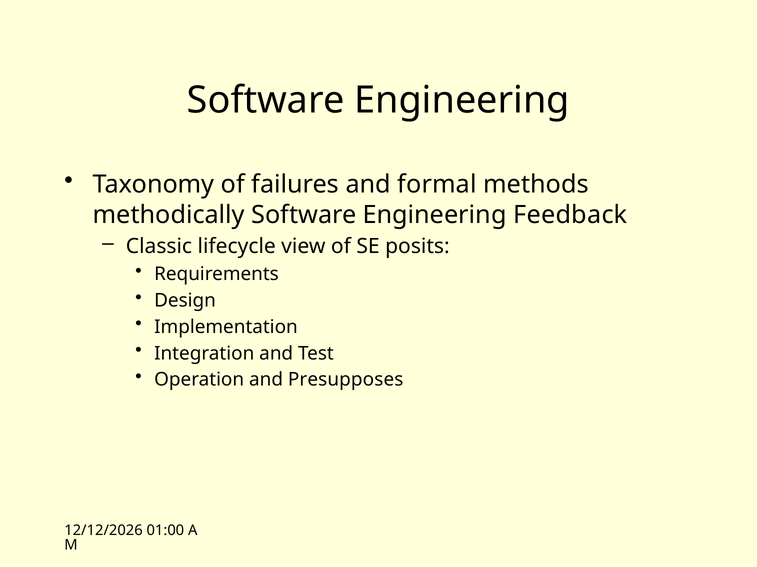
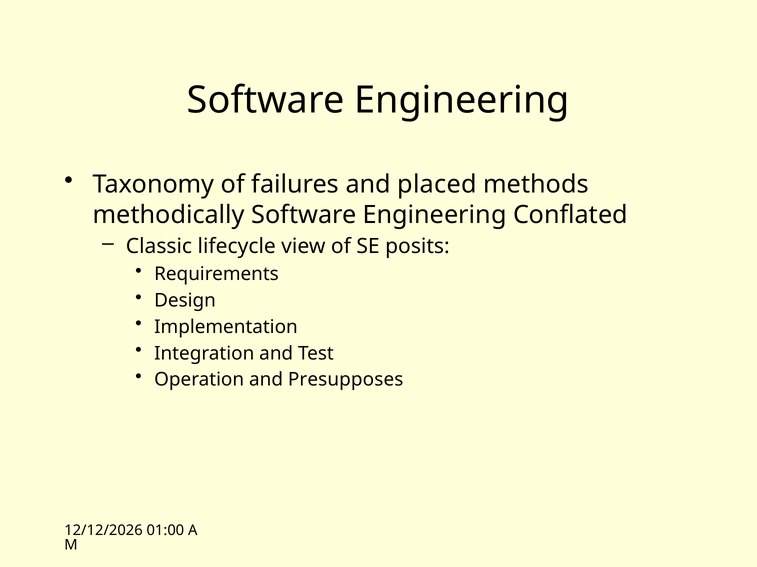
formal: formal -> placed
Feedback: Feedback -> Conflated
